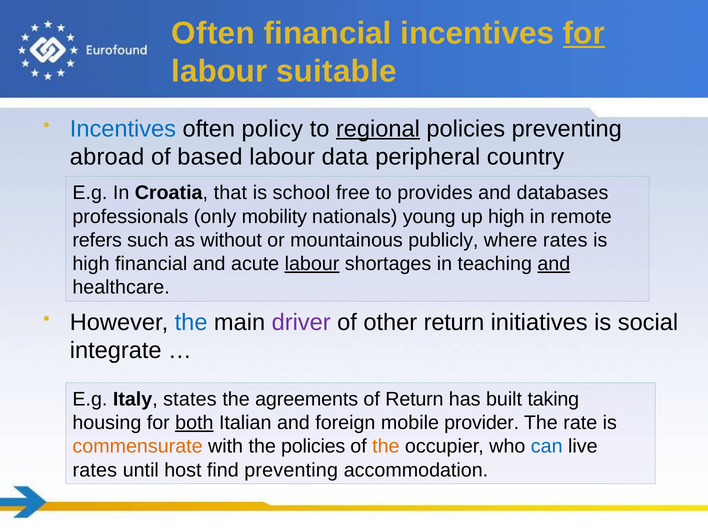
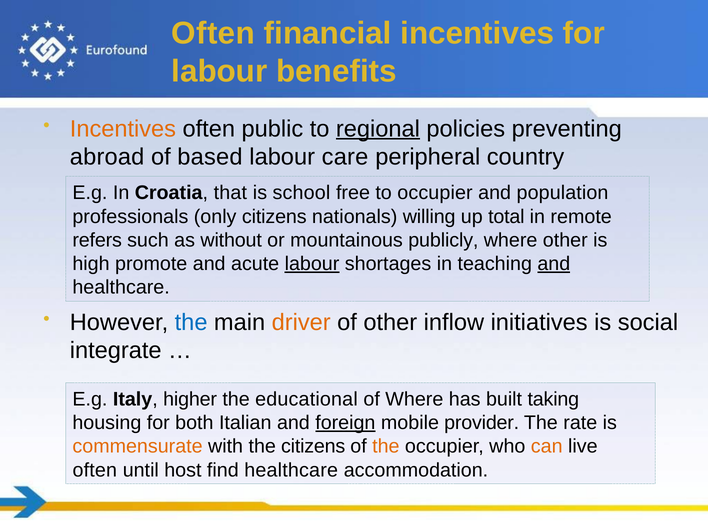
for at (584, 34) underline: present -> none
suitable: suitable -> benefits
Incentives at (123, 129) colour: blue -> orange
policy: policy -> public
data: data -> care
to provides: provides -> occupier
databases: databases -> population
only mobility: mobility -> citizens
young: young -> willing
up high: high -> total
where rates: rates -> other
high financial: financial -> promote
driver colour: purple -> orange
other return: return -> inflow
states: states -> higher
agreements: agreements -> educational
of Return: Return -> Where
both underline: present -> none
foreign underline: none -> present
the policies: policies -> citizens
can colour: blue -> orange
rates at (95, 470): rates -> often
find preventing: preventing -> healthcare
